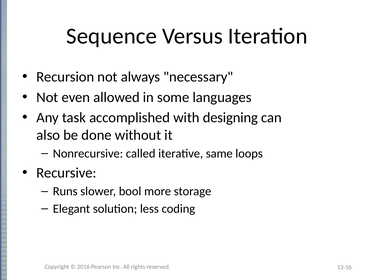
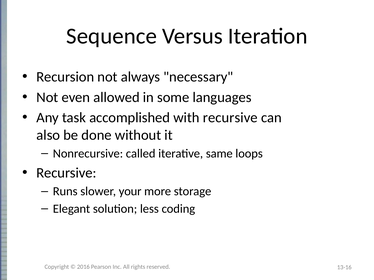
with designing: designing -> recursive
bool: bool -> your
